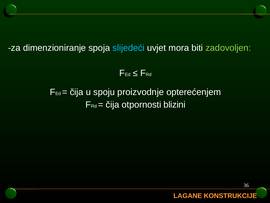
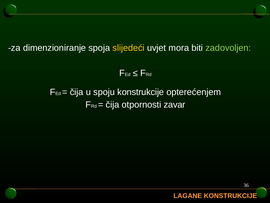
slijedeći colour: light blue -> yellow
spoju proizvodnje: proizvodnje -> konstrukcije
blizini: blizini -> zavar
